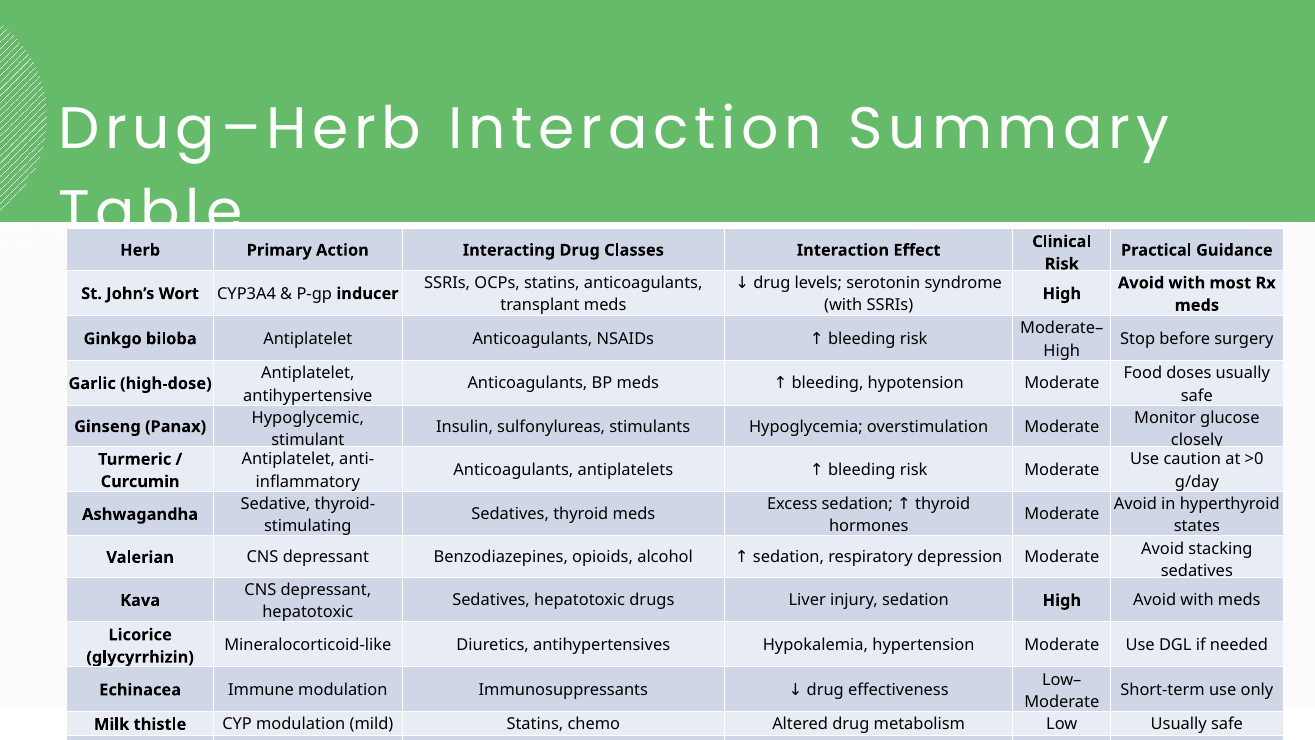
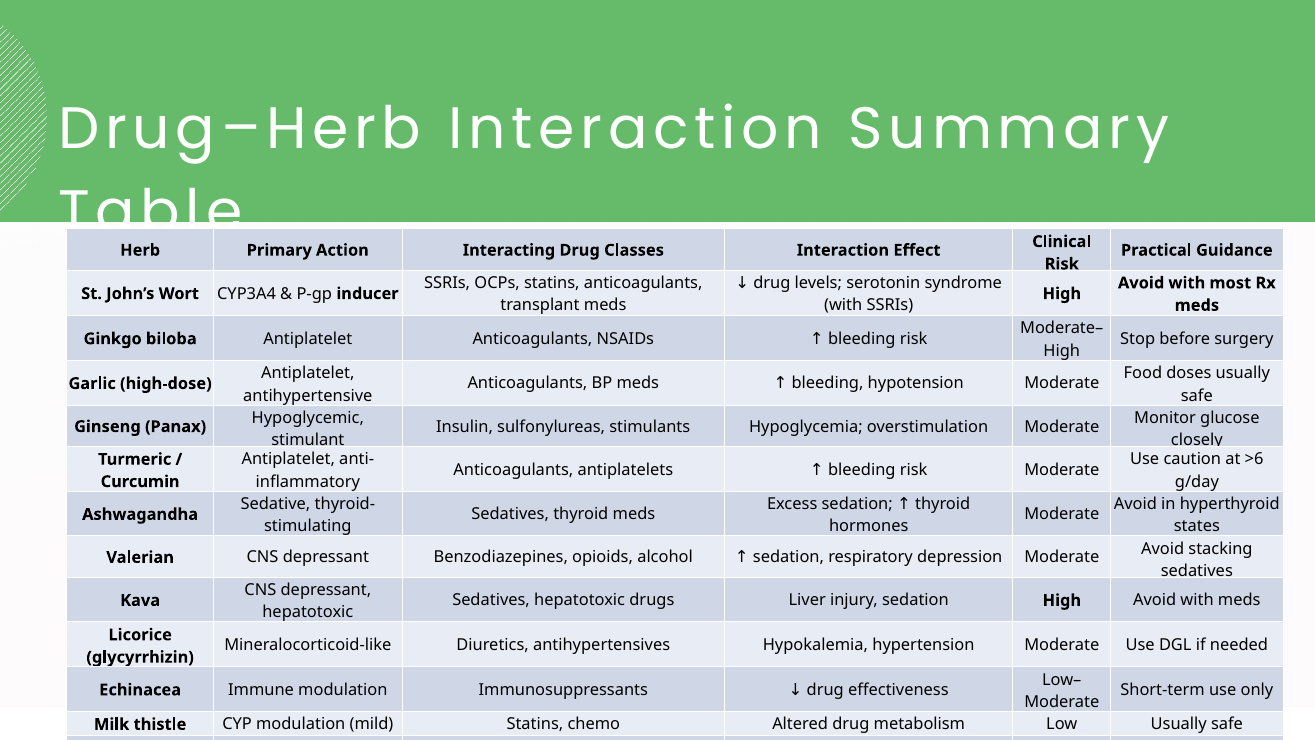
>0: >0 -> >6
